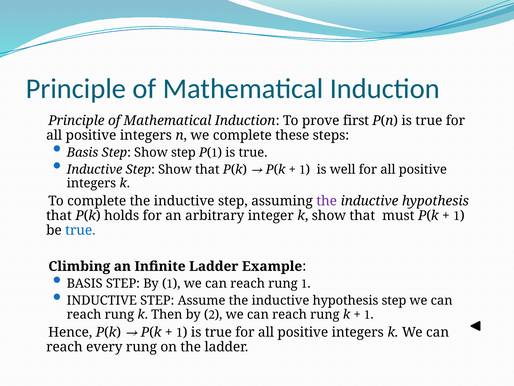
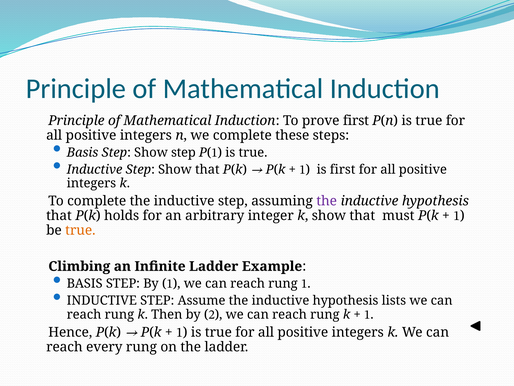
is well: well -> first
true at (80, 230) colour: blue -> orange
hypothesis step: step -> lists
